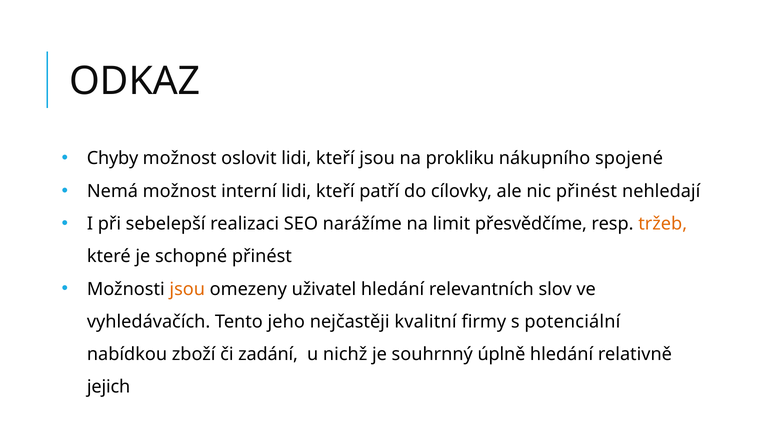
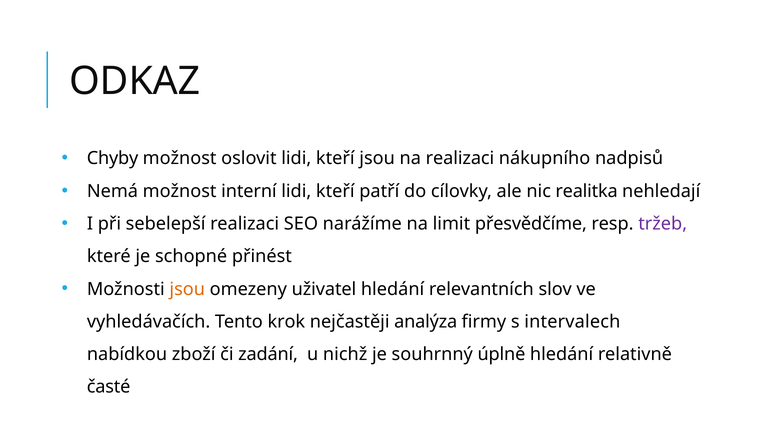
na prokliku: prokliku -> realizaci
spojené: spojené -> nadpisů
nic přinést: přinést -> realitka
tržeb colour: orange -> purple
jeho: jeho -> krok
kvalitní: kvalitní -> analýza
potenciální: potenciální -> intervalech
jejich: jejich -> časté
